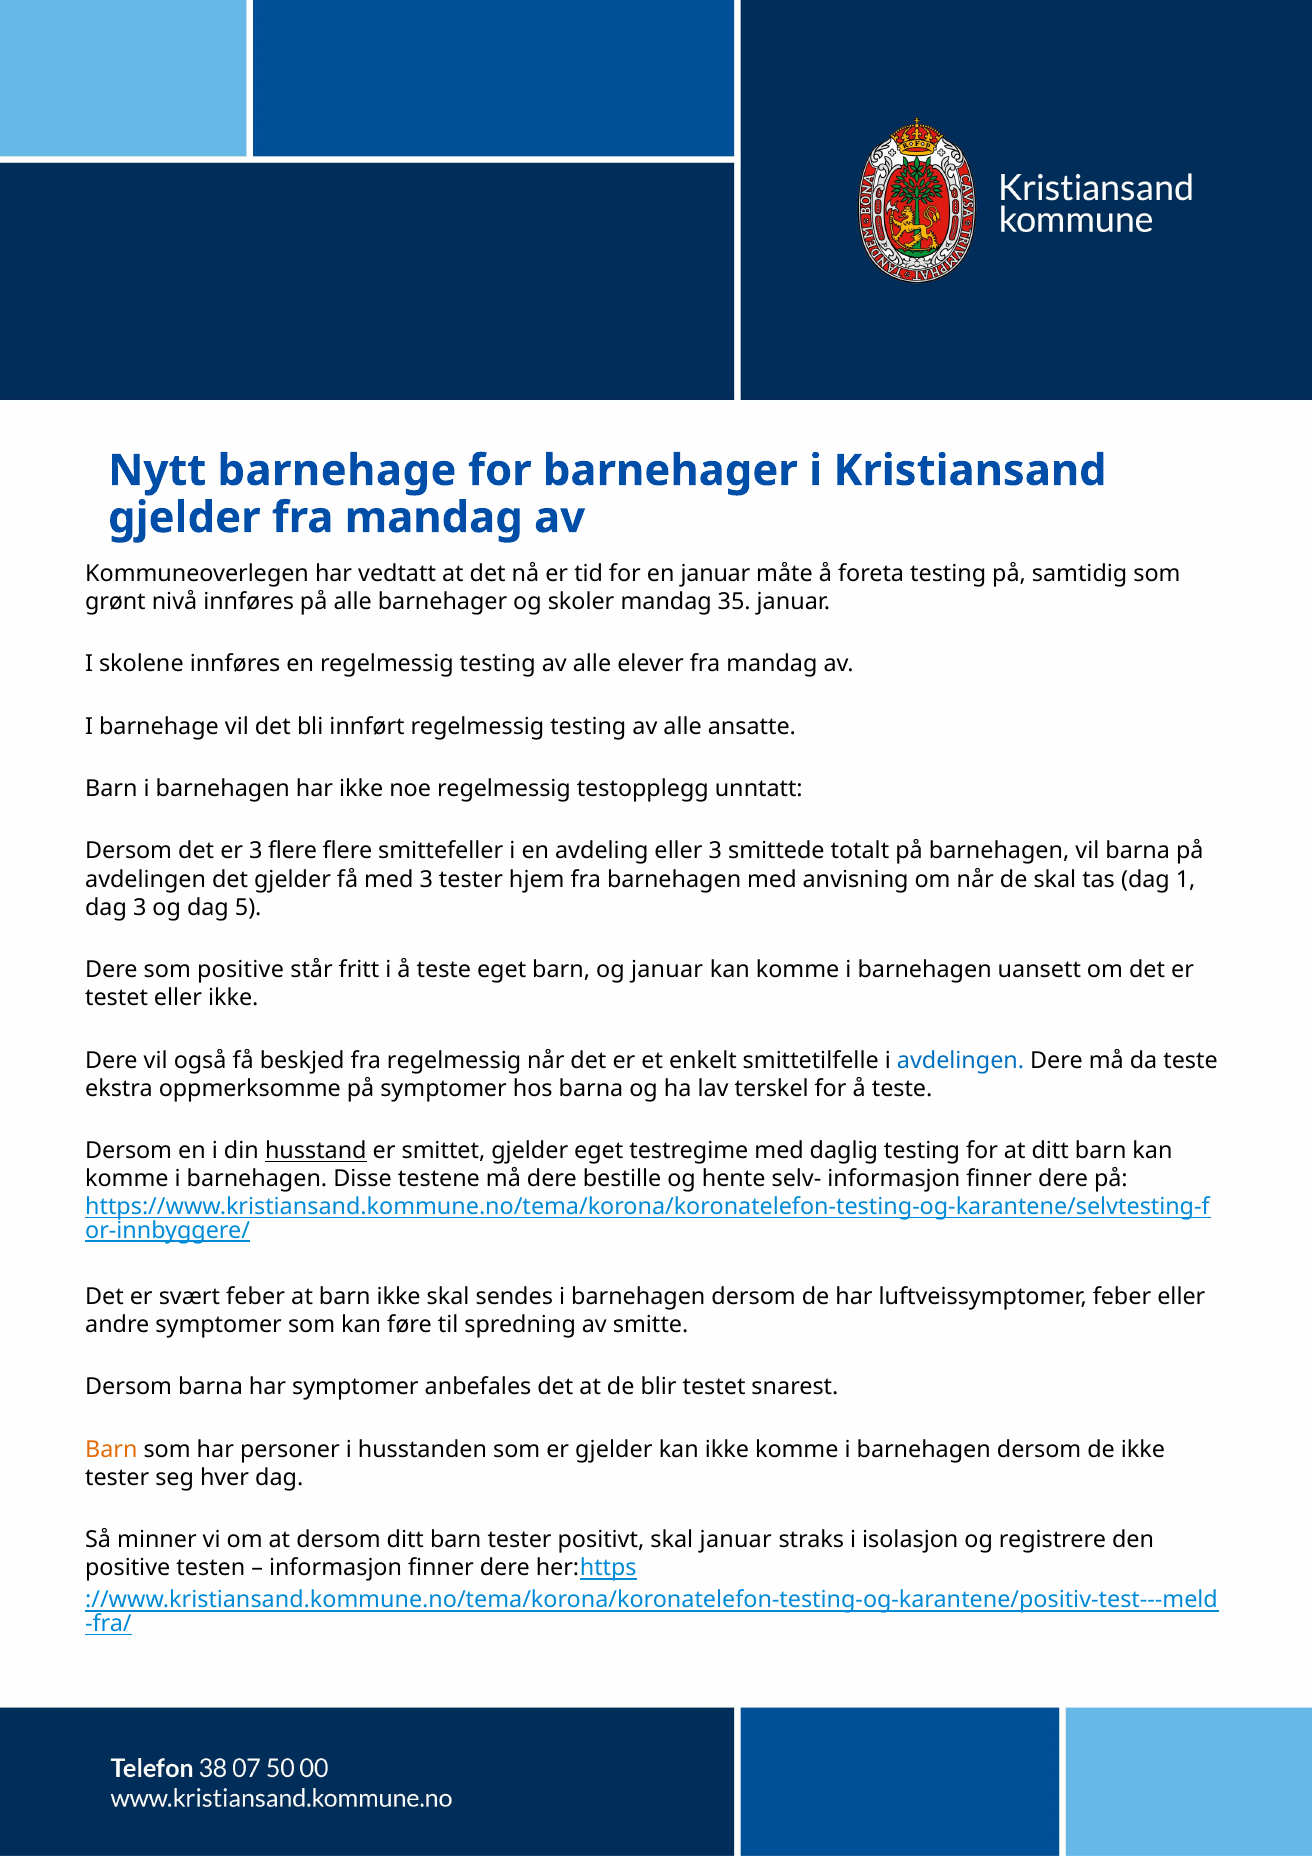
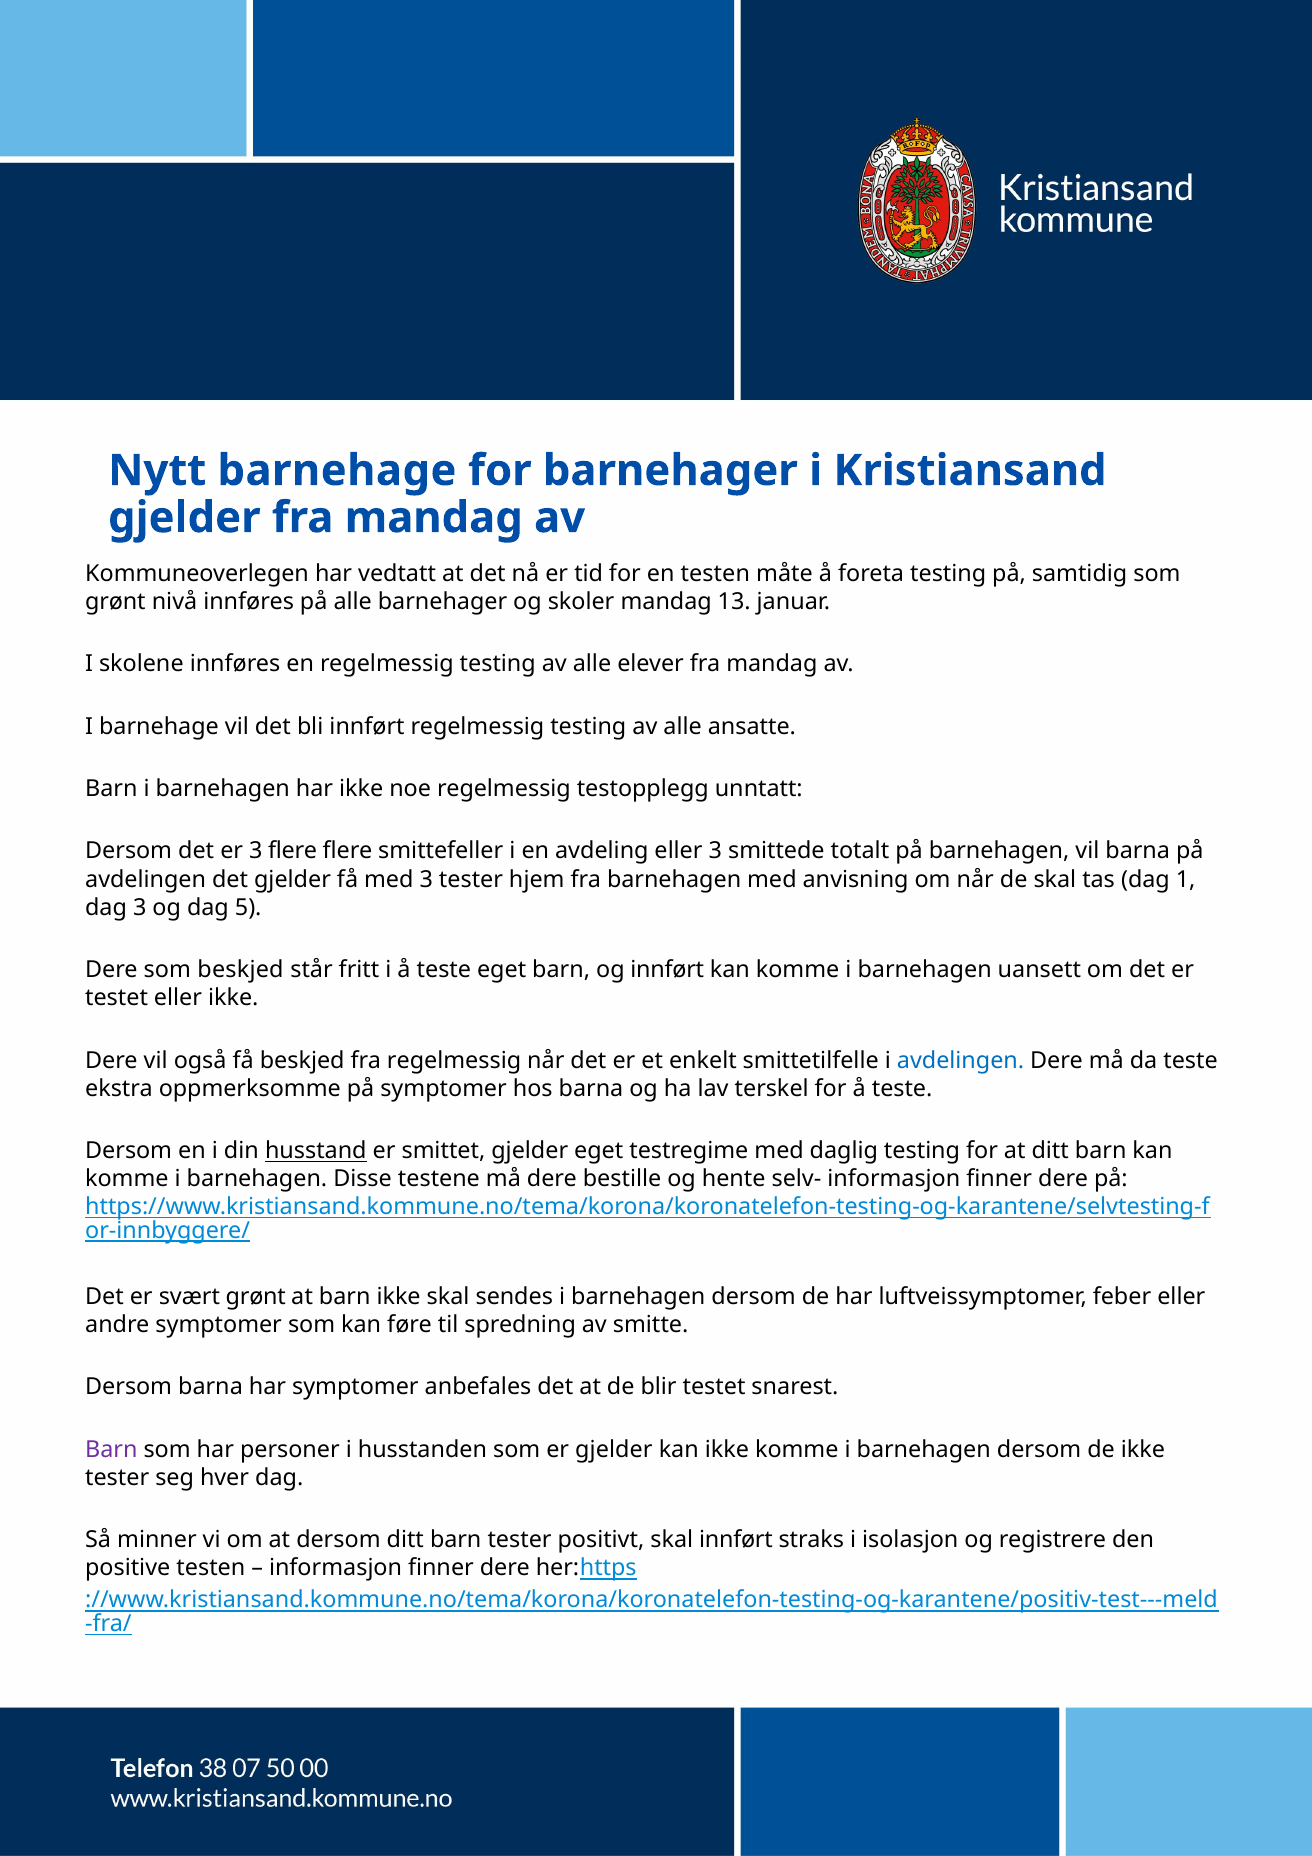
en januar: januar -> testen
35: 35 -> 13
som positive: positive -> beskjed
og januar: januar -> innført
svært feber: feber -> grønt
Barn at (111, 1449) colour: orange -> purple
skal januar: januar -> innført
